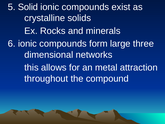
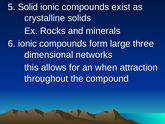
metal: metal -> when
